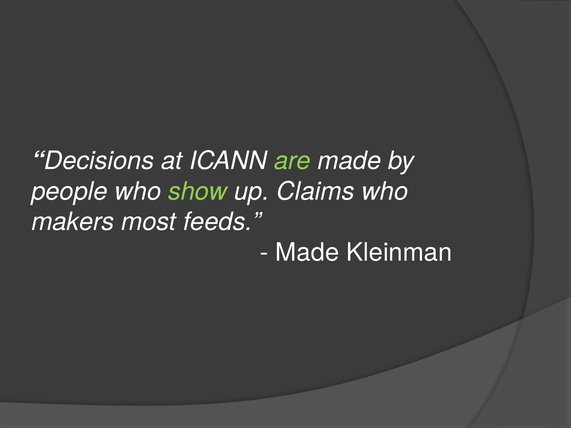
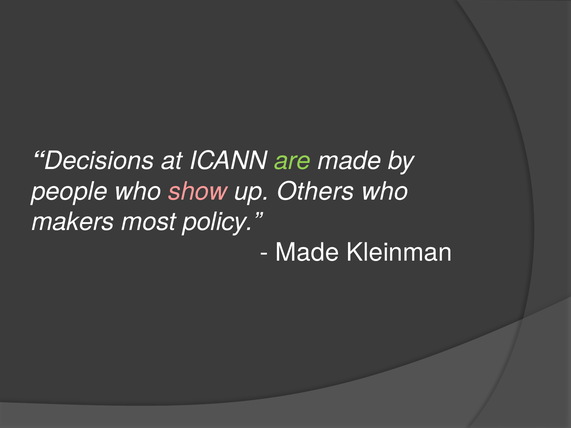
show colour: light green -> pink
Claims: Claims -> Others
feeds: feeds -> policy
